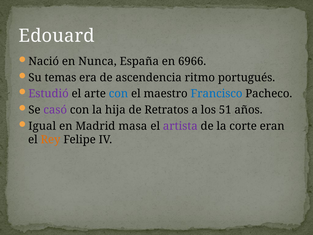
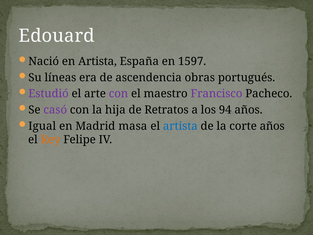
en Nunca: Nunca -> Artista
6966: 6966 -> 1597
temas: temas -> líneas
ritmo: ritmo -> obras
con at (118, 94) colour: blue -> purple
Francisco colour: blue -> purple
51: 51 -> 94
artista at (180, 126) colour: purple -> blue
corte eran: eran -> años
